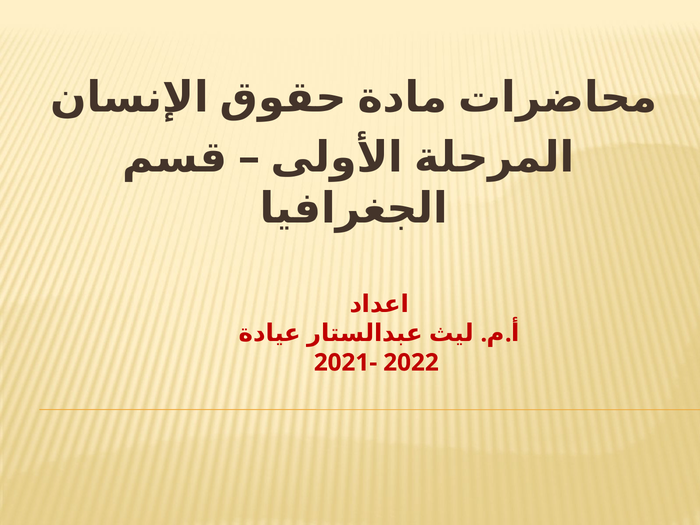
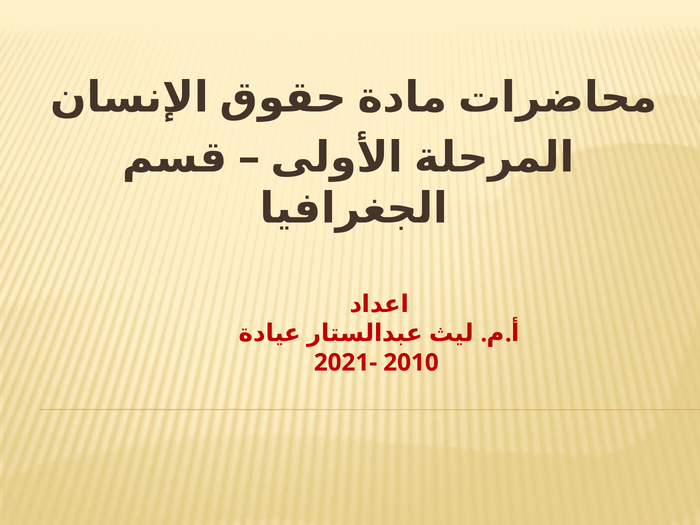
2022: 2022 -> 2010
